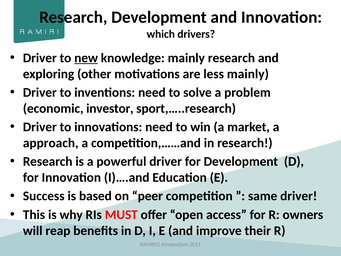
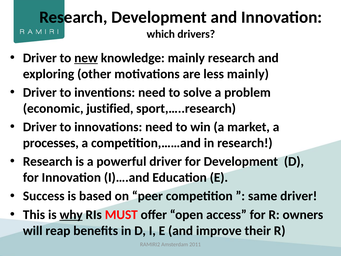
investor: investor -> justified
approach: approach -> processes
why underline: none -> present
